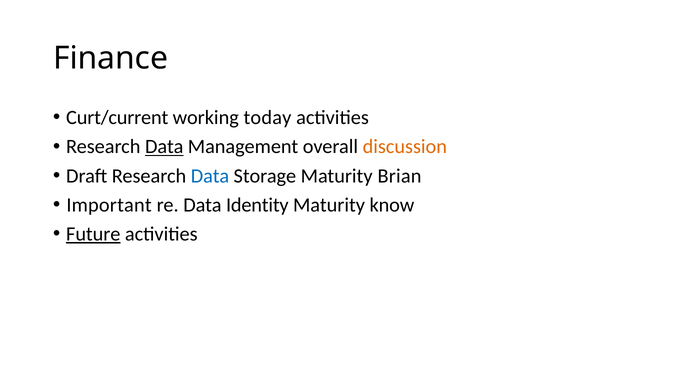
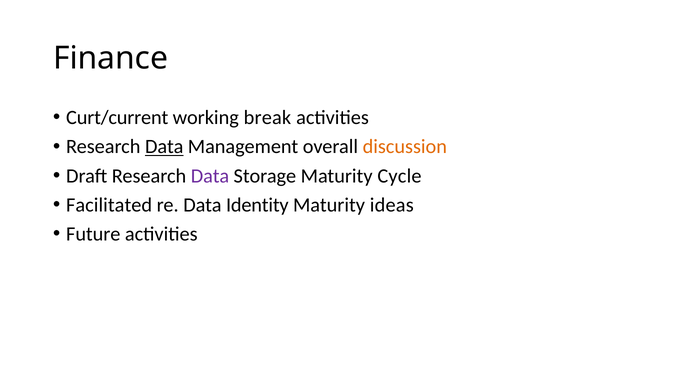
today: today -> break
Data at (210, 176) colour: blue -> purple
Brian: Brian -> Cycle
Important: Important -> Facilitated
know: know -> ideas
Future underline: present -> none
